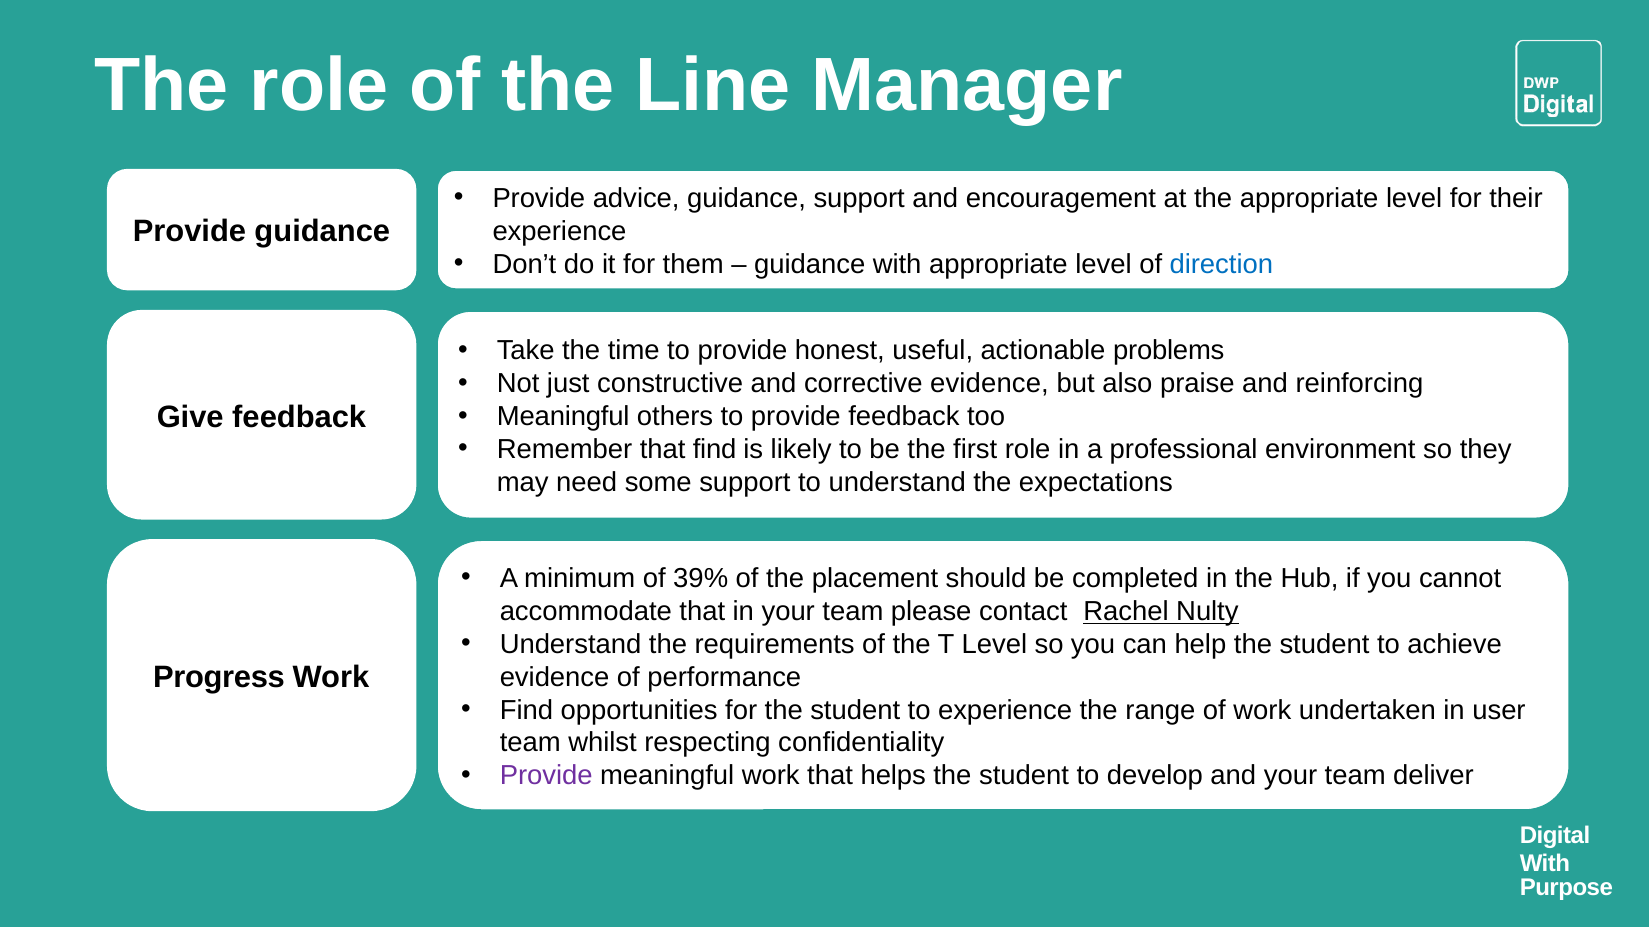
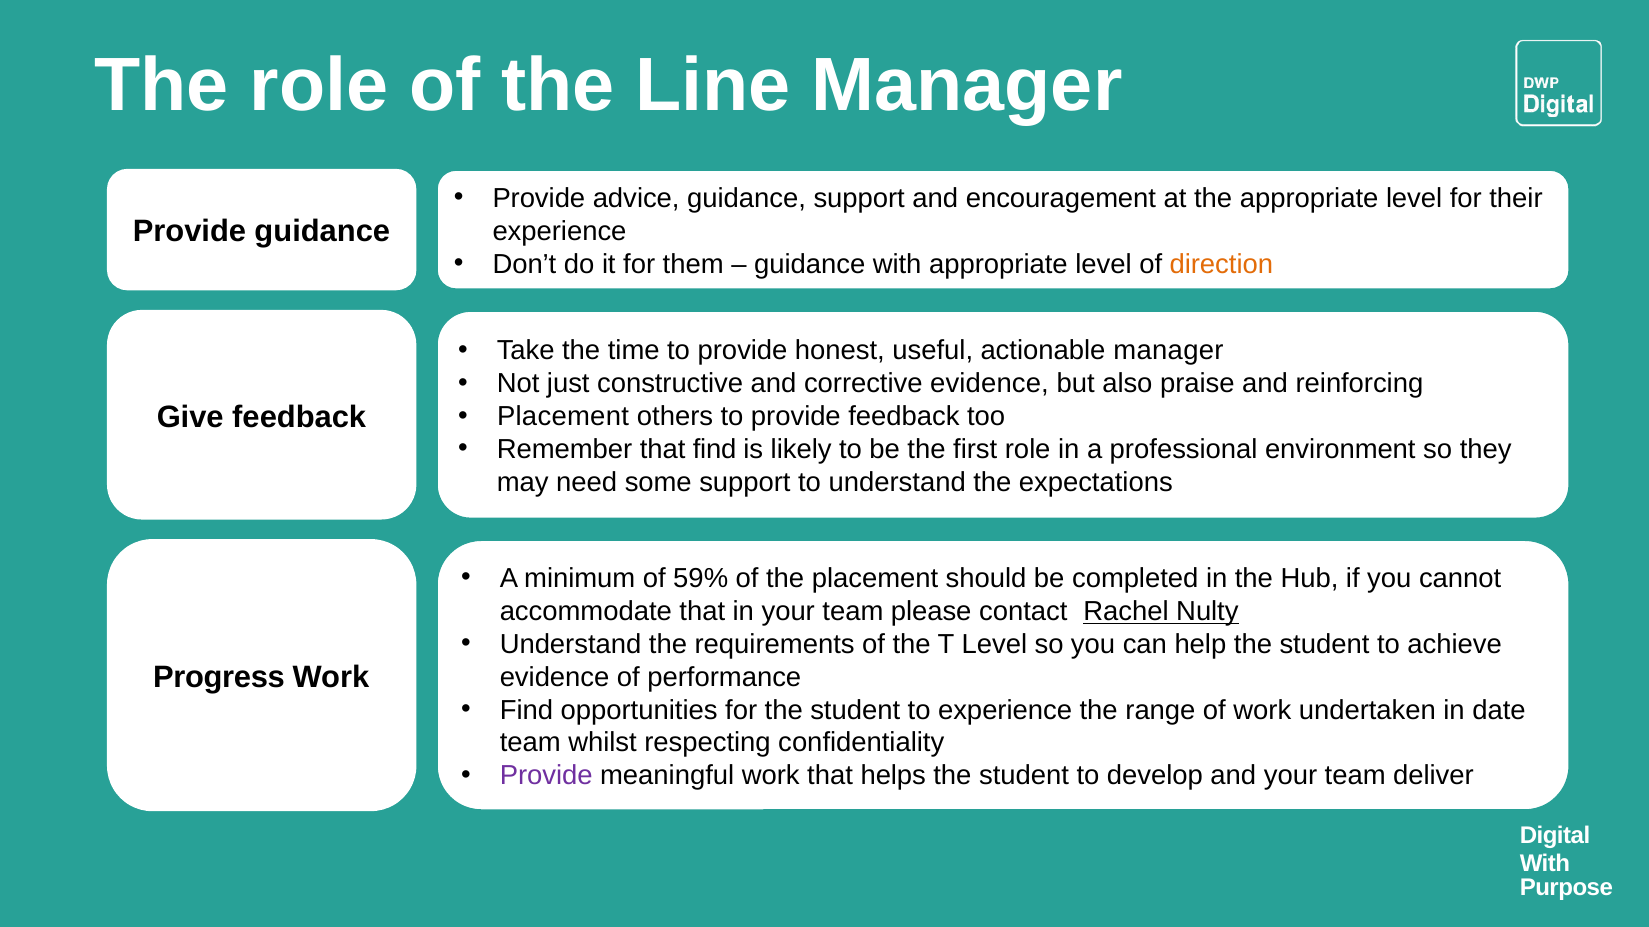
direction colour: blue -> orange
actionable problems: problems -> manager
Meaningful at (563, 417): Meaningful -> Placement
39%: 39% -> 59%
user: user -> date
